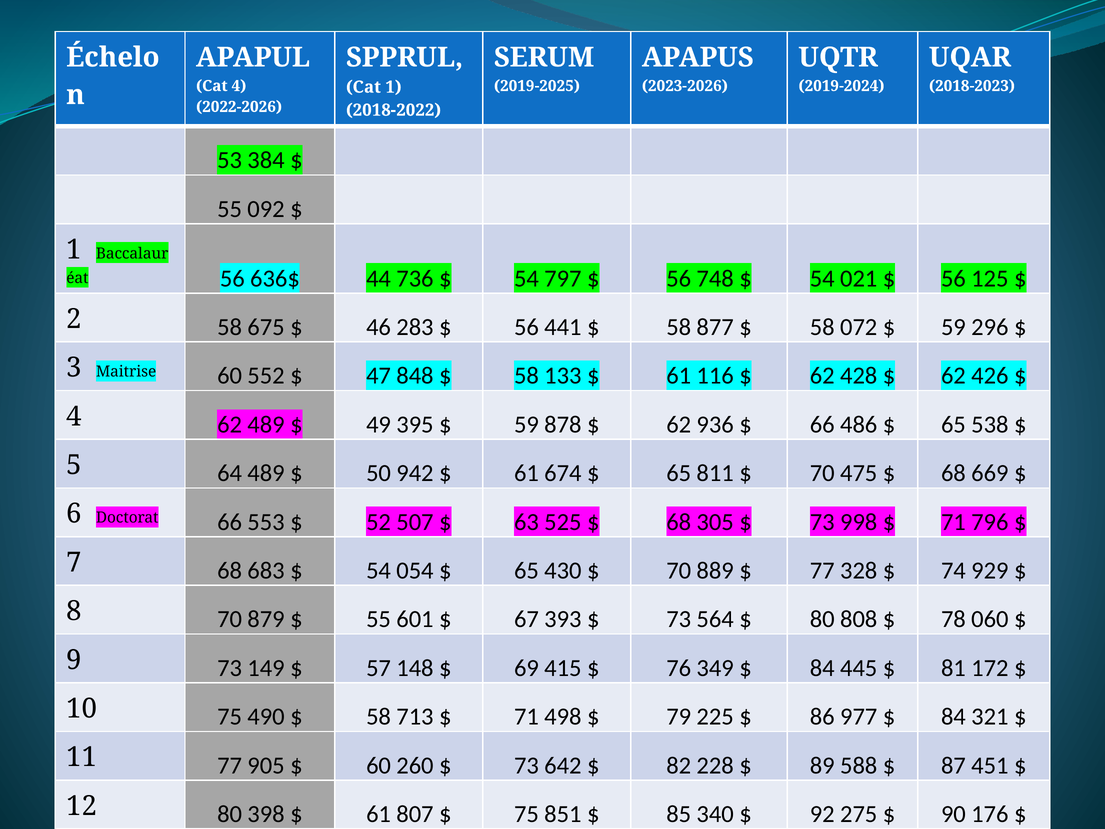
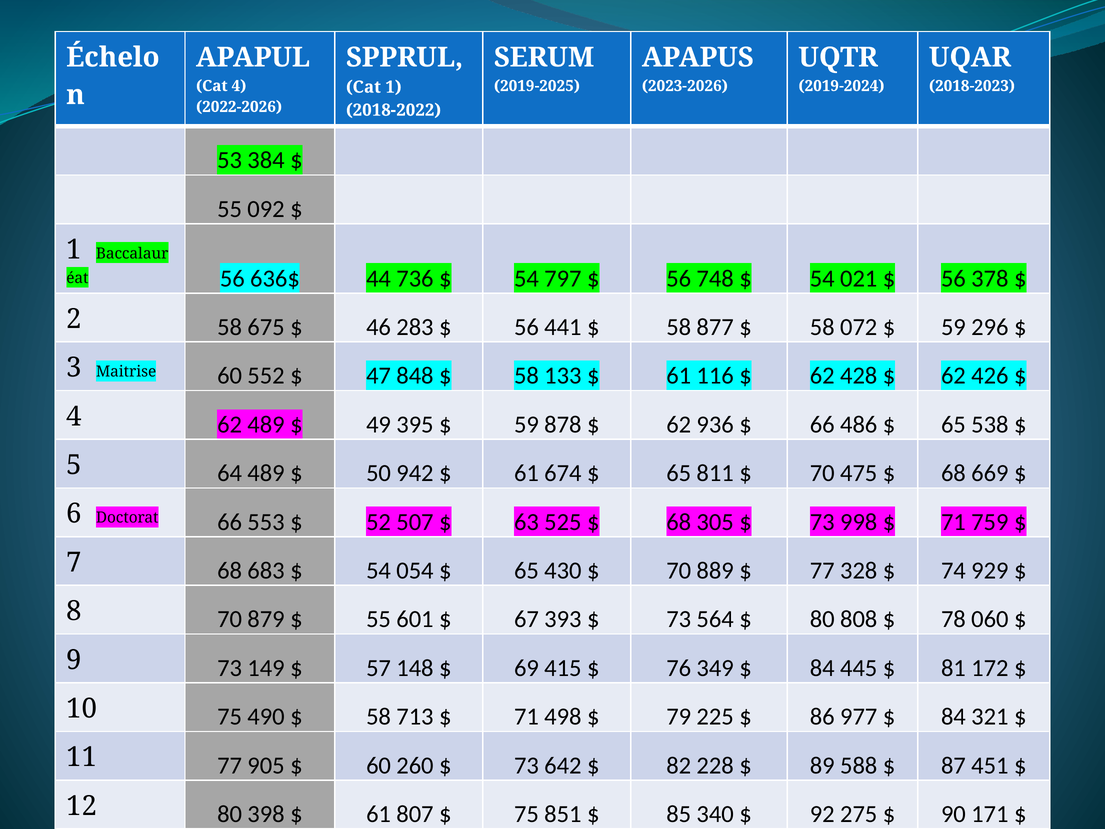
125: 125 -> 378
796: 796 -> 759
176: 176 -> 171
